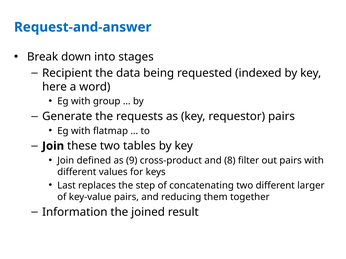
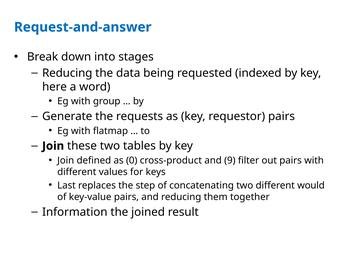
Recipient at (67, 73): Recipient -> Reducing
9: 9 -> 0
8: 8 -> 9
larger: larger -> would
